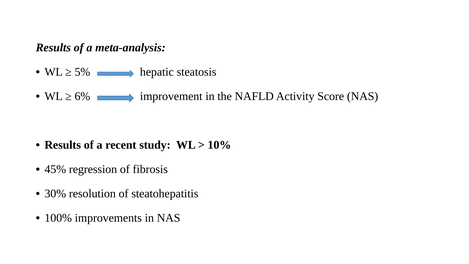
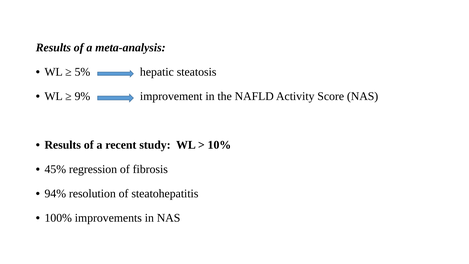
6%: 6% -> 9%
30%: 30% -> 94%
